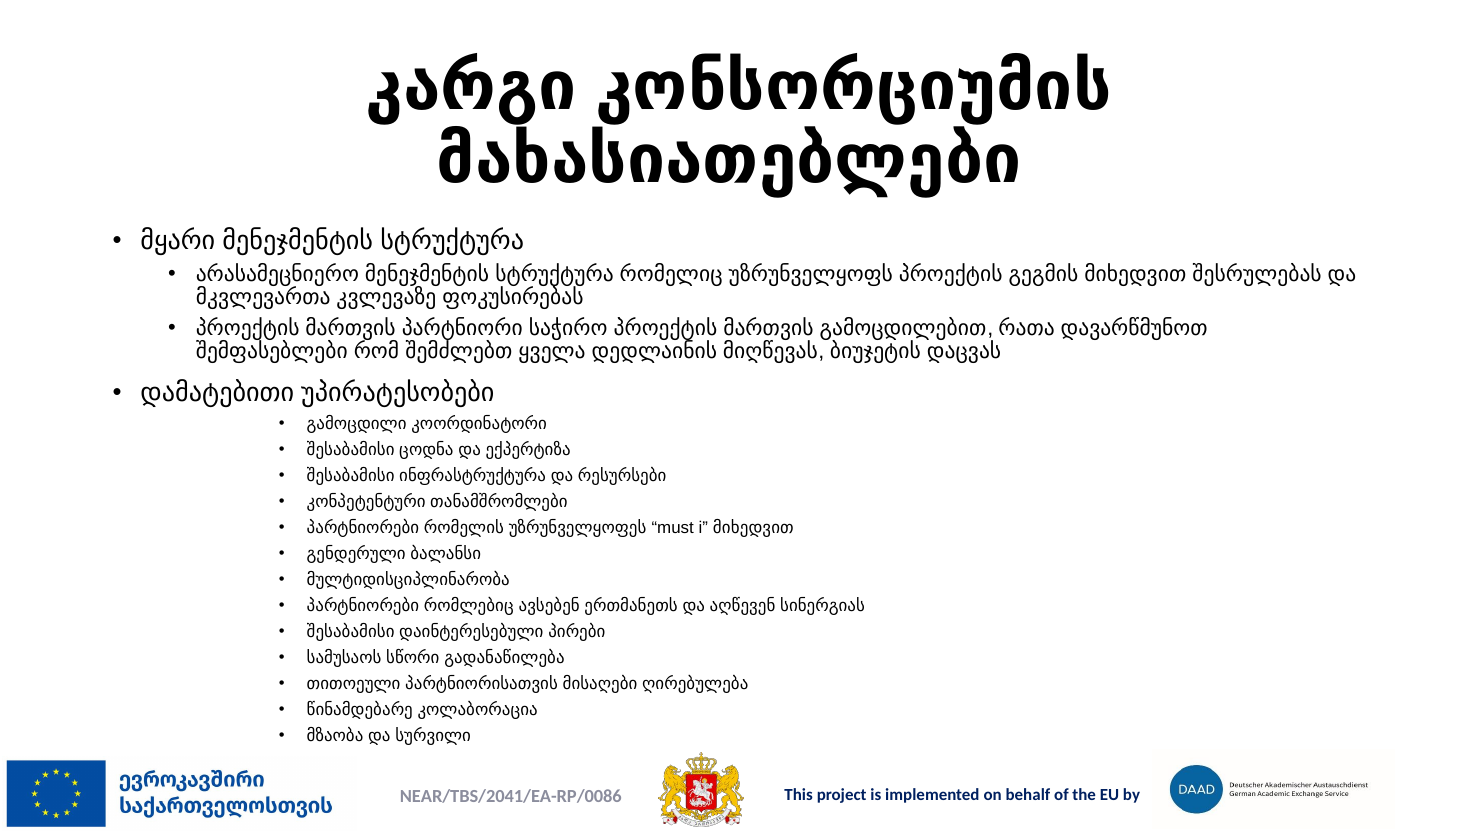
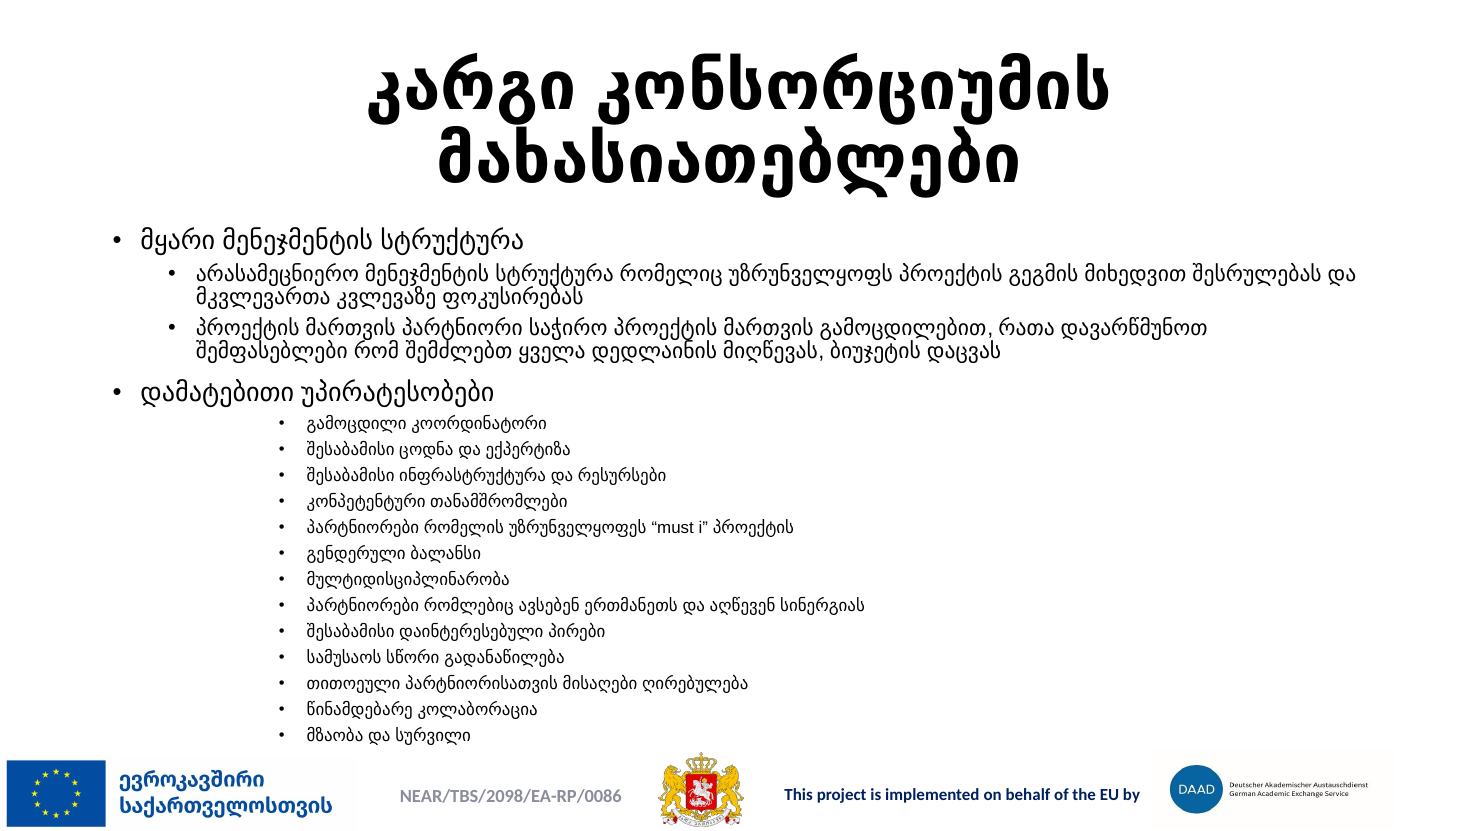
i მიხედვით: მიხედვით -> პროექტის
NEAR/TBS/2041/EA-RP/0086: NEAR/TBS/2041/EA-RP/0086 -> NEAR/TBS/2098/EA-RP/0086
